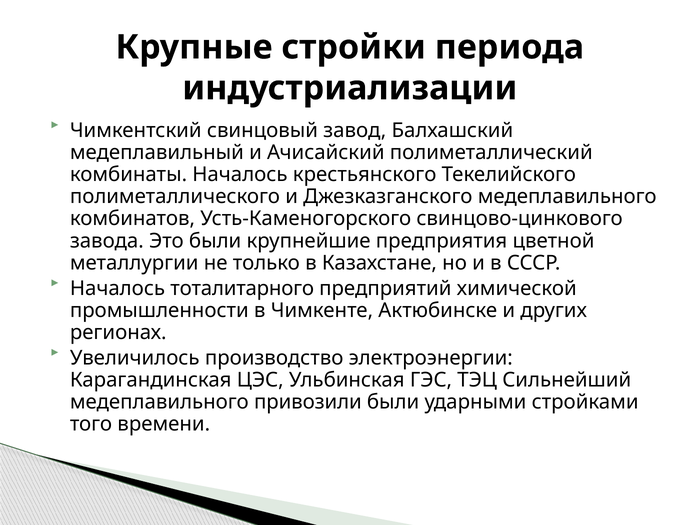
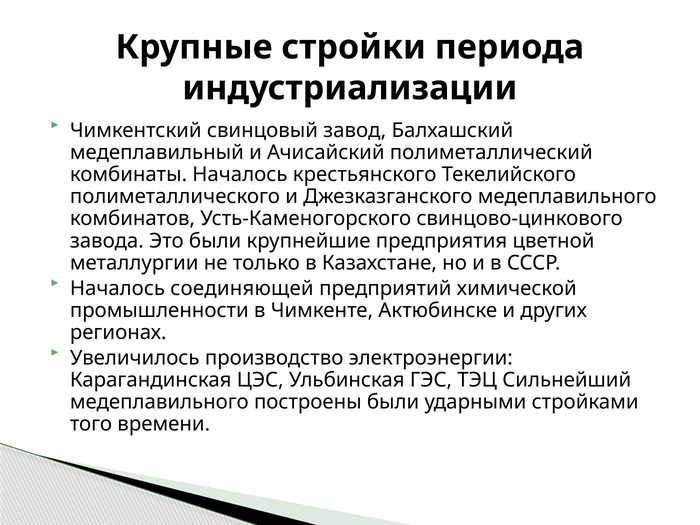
тоталитарного: тоталитарного -> соединяющей
привозили: привозили -> построены
